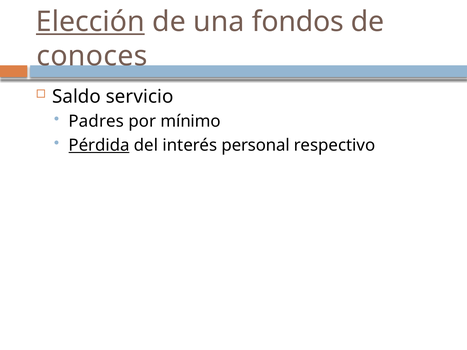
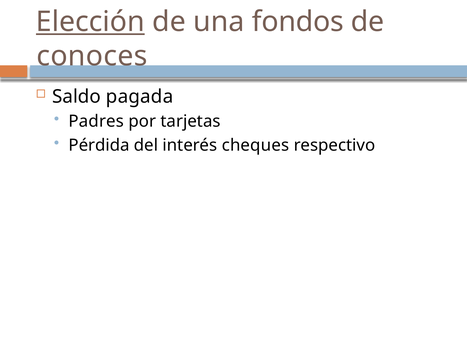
servicio: servicio -> pagada
mínimo: mínimo -> tarjetas
Pérdida underline: present -> none
personal: personal -> cheques
